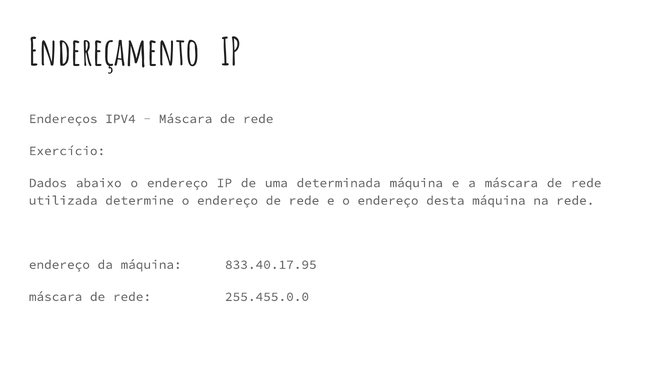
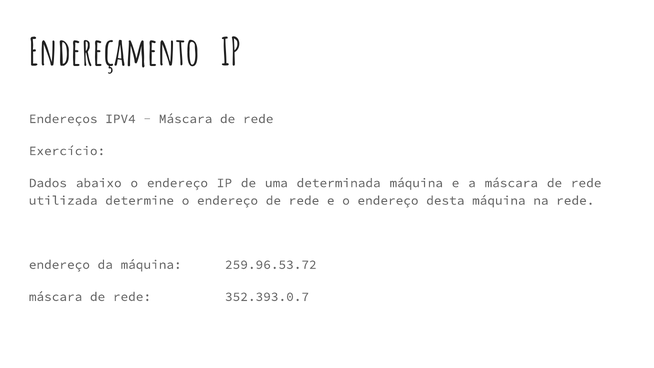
833.40.17.95: 833.40.17.95 -> 259.96.53.72
255.455.0.0: 255.455.0.0 -> 352.393.0.7
